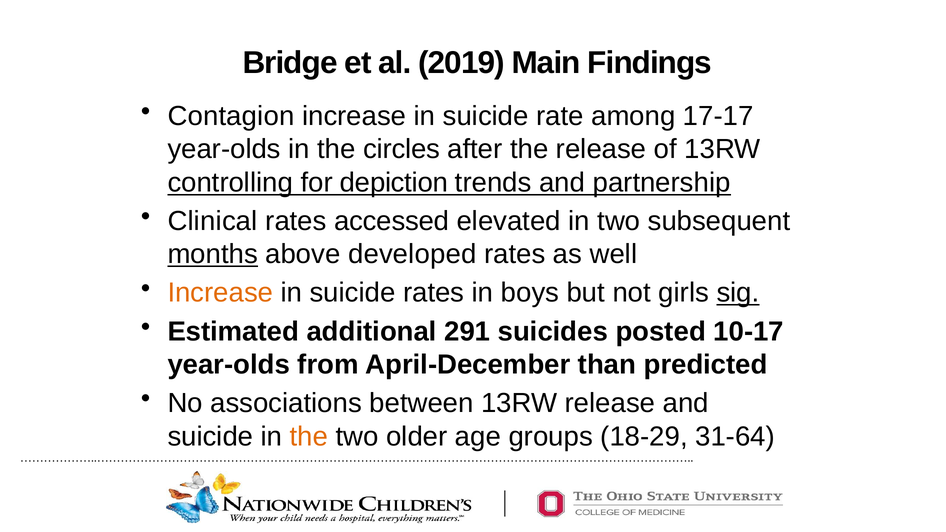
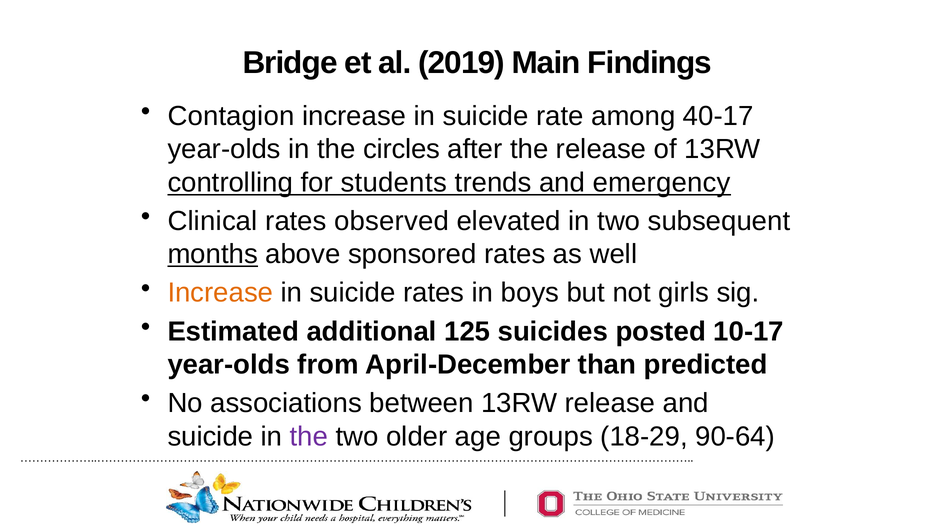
17-17: 17-17 -> 40-17
depiction: depiction -> students
partnership: partnership -> emergency
accessed: accessed -> observed
developed: developed -> sponsored
sig underline: present -> none
291: 291 -> 125
the at (309, 437) colour: orange -> purple
31-64: 31-64 -> 90-64
